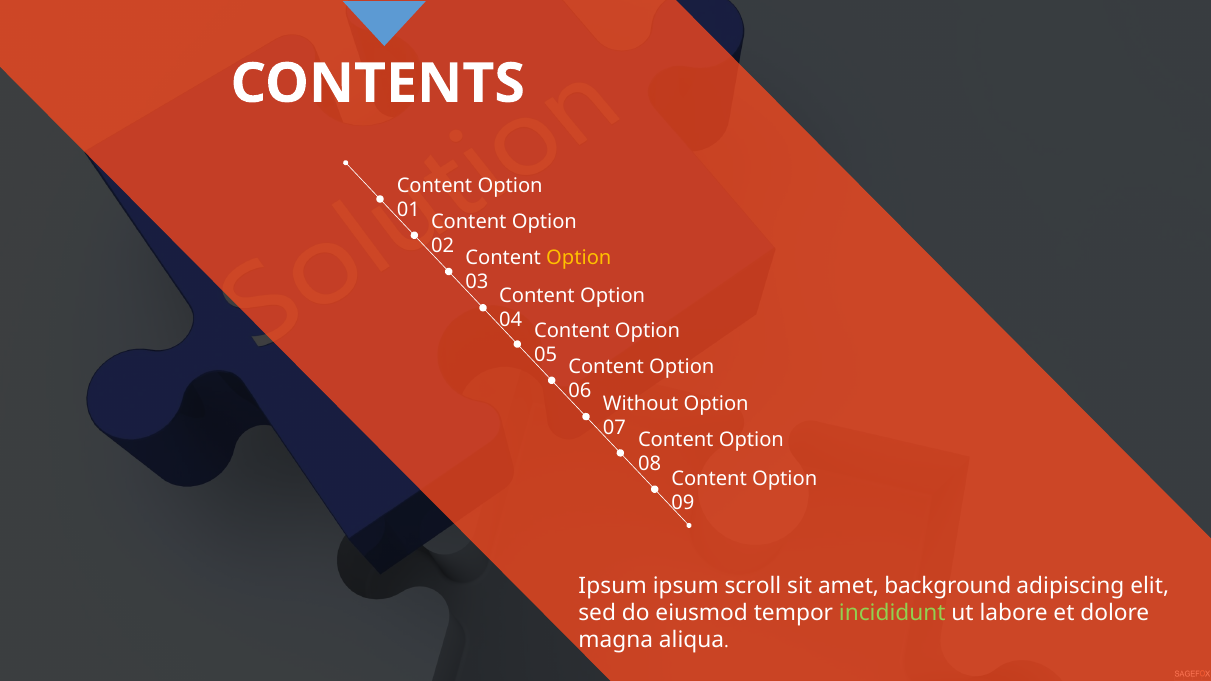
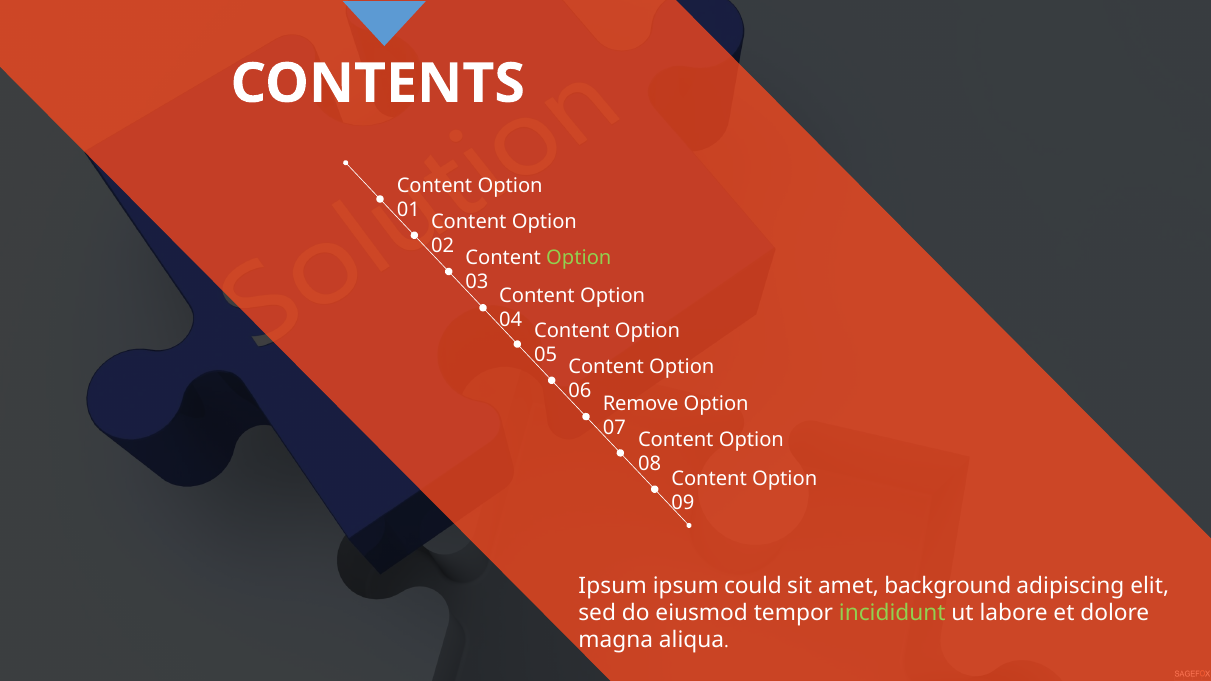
Option at (579, 258) colour: yellow -> light green
Without: Without -> Remove
scroll: scroll -> could
